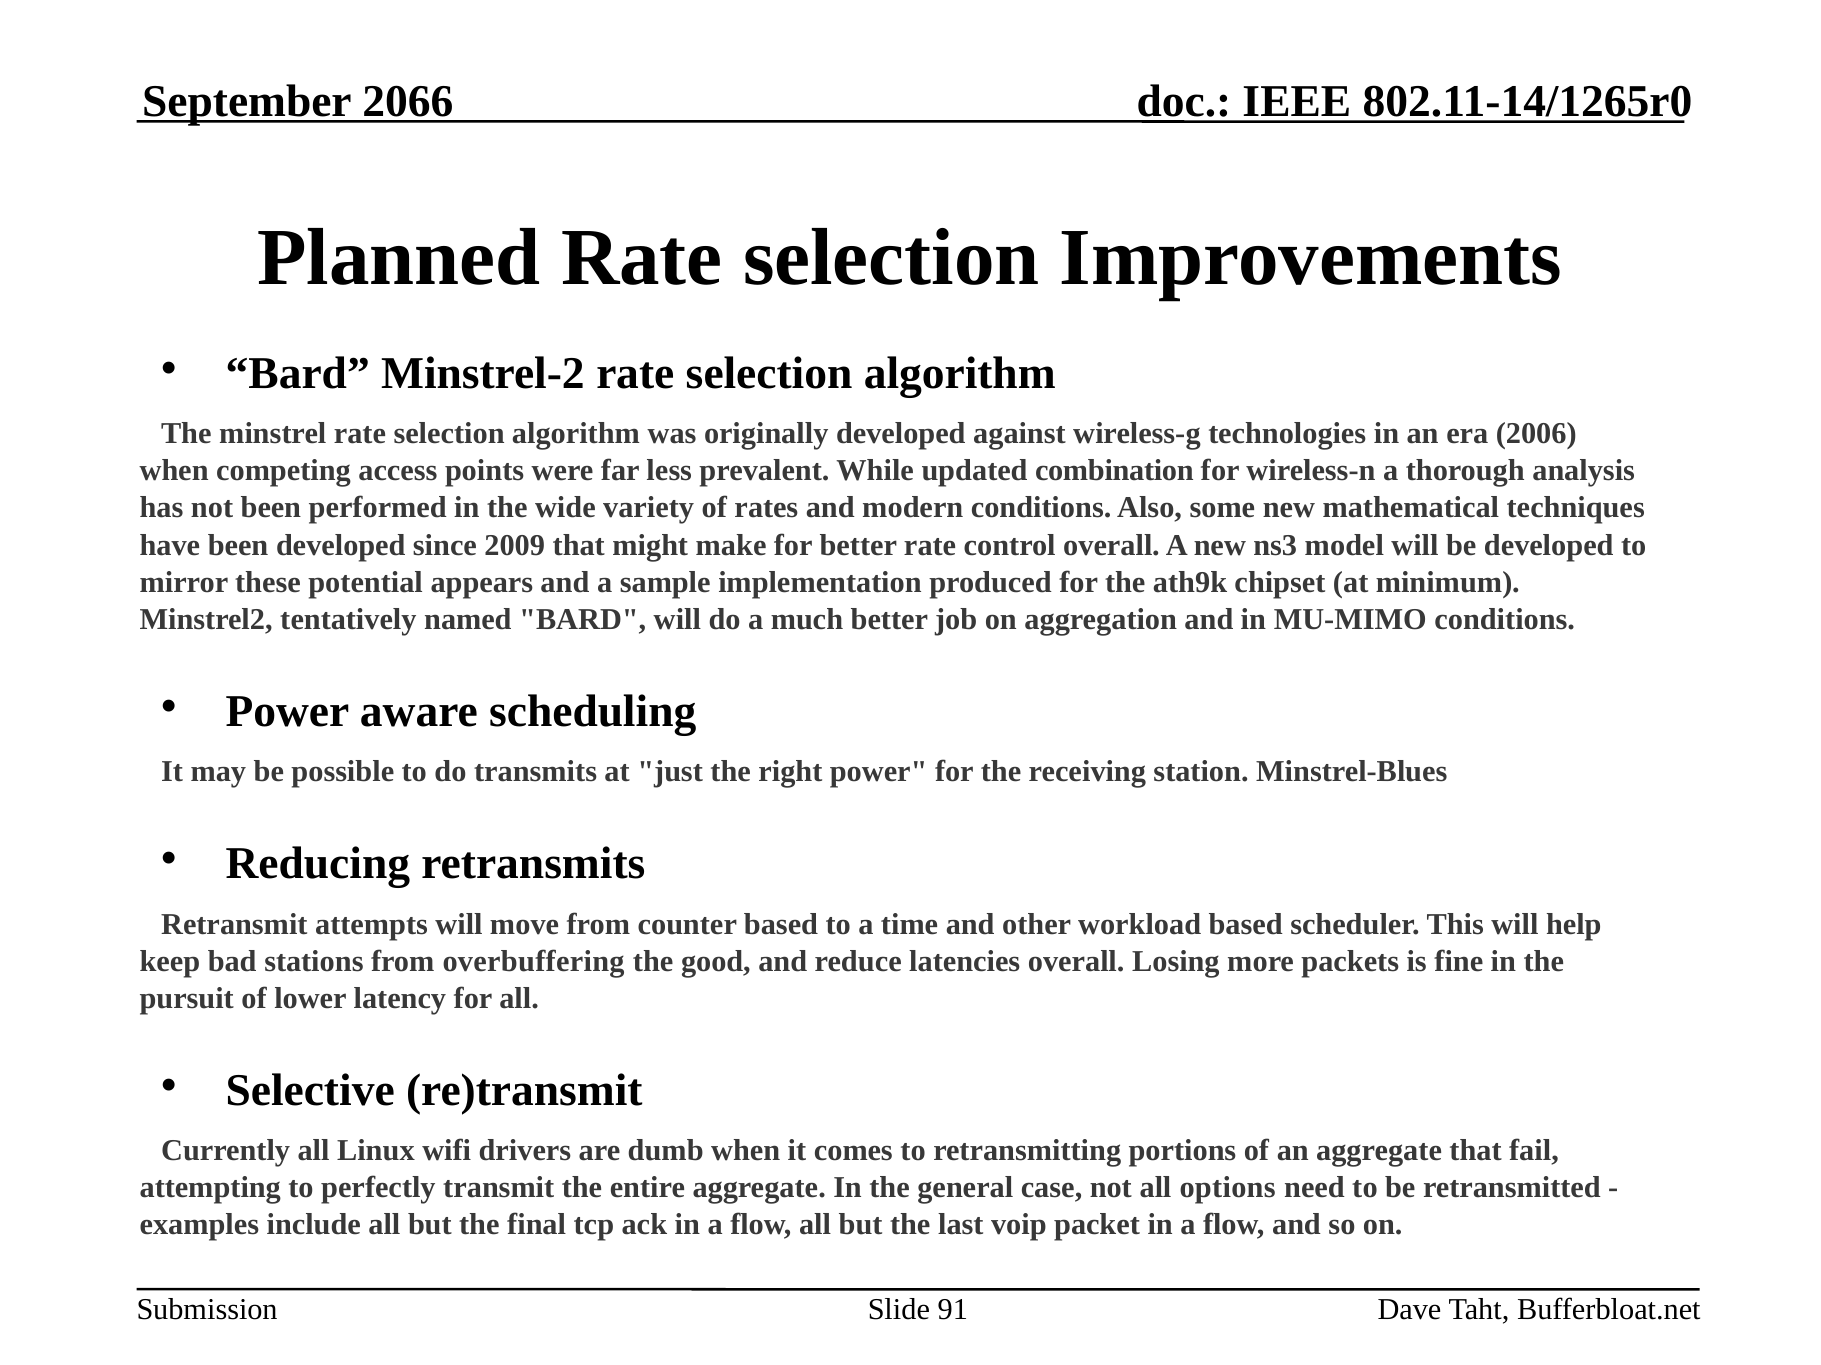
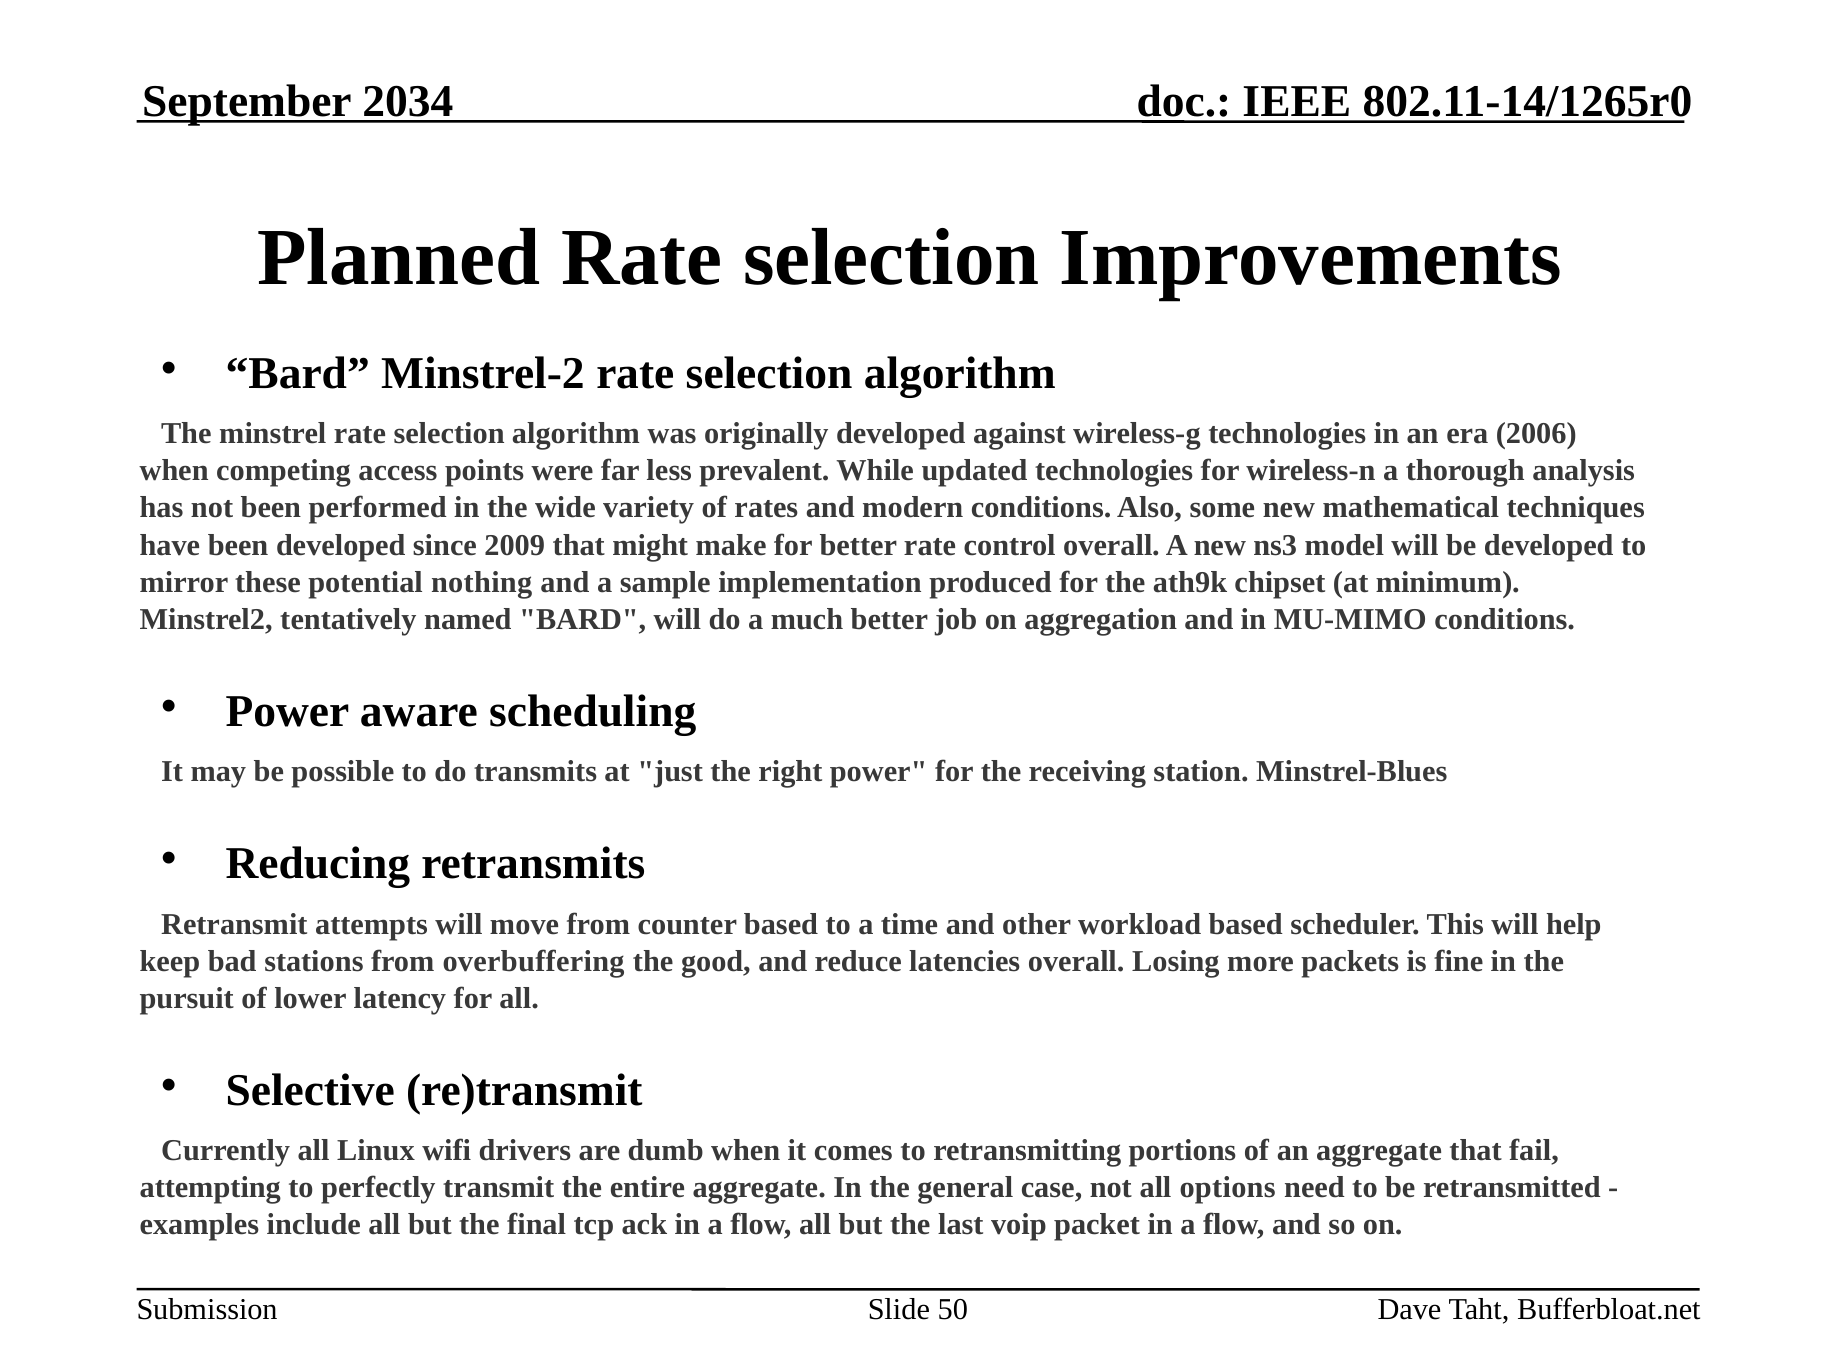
2066: 2066 -> 2034
updated combination: combination -> technologies
appears: appears -> nothing
91: 91 -> 50
